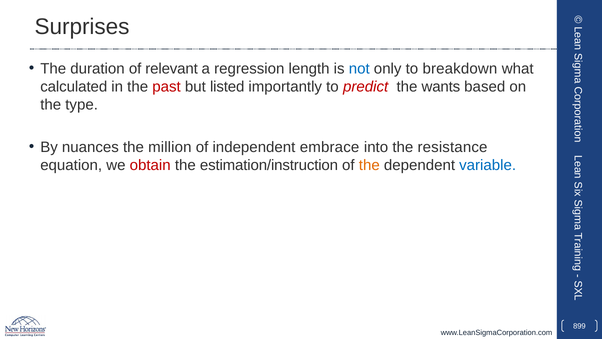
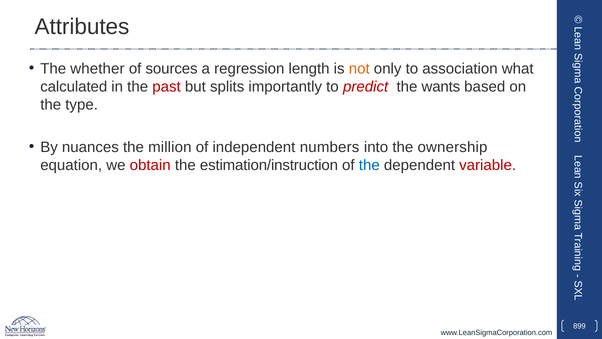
Surprises: Surprises -> Attributes
duration: duration -> whether
relevant: relevant -> sources
not colour: blue -> orange
breakdown: breakdown -> association
listed: listed -> splits
embrace: embrace -> numbers
resistance: resistance -> ownership
the at (369, 165) colour: orange -> blue
variable colour: blue -> red
